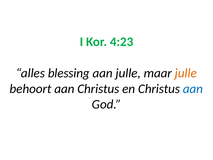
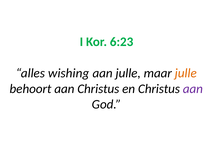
4:23: 4:23 -> 6:23
blessing: blessing -> wishing
aan at (193, 89) colour: blue -> purple
